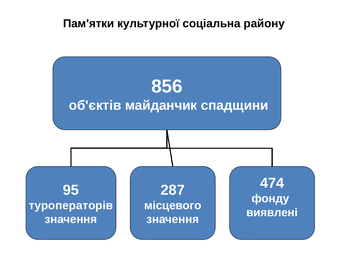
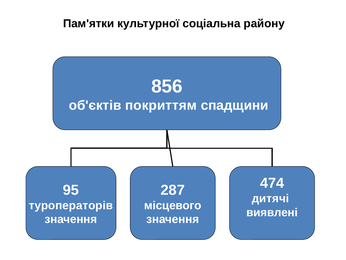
майданчик: майданчик -> покриттям
фонду: фонду -> дитячі
